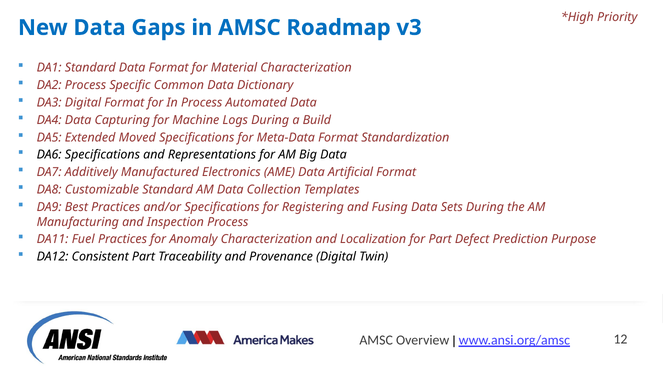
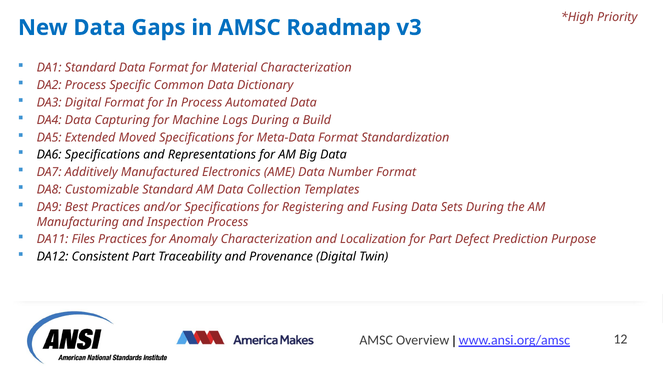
Artificial: Artificial -> Number
Fuel: Fuel -> Files
